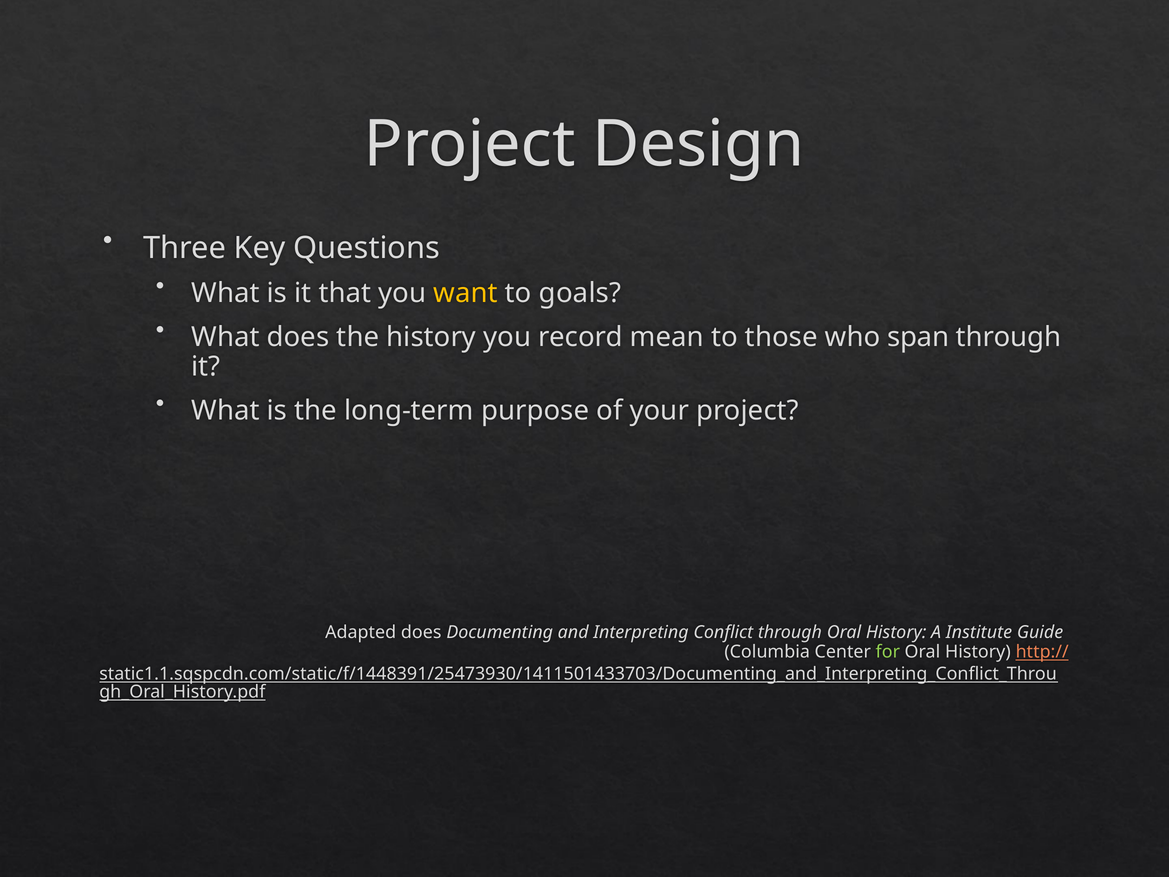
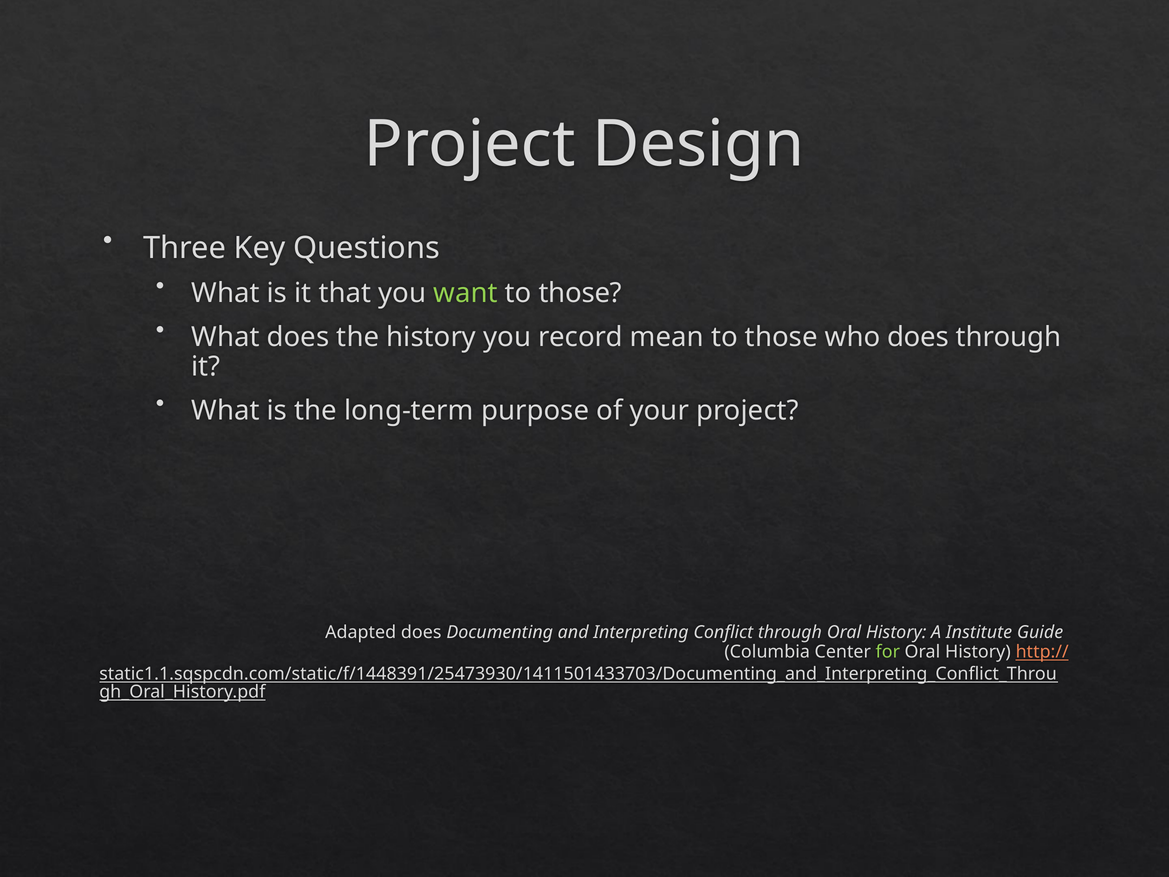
want colour: yellow -> light green
goals at (580, 293): goals -> those
who span: span -> does
